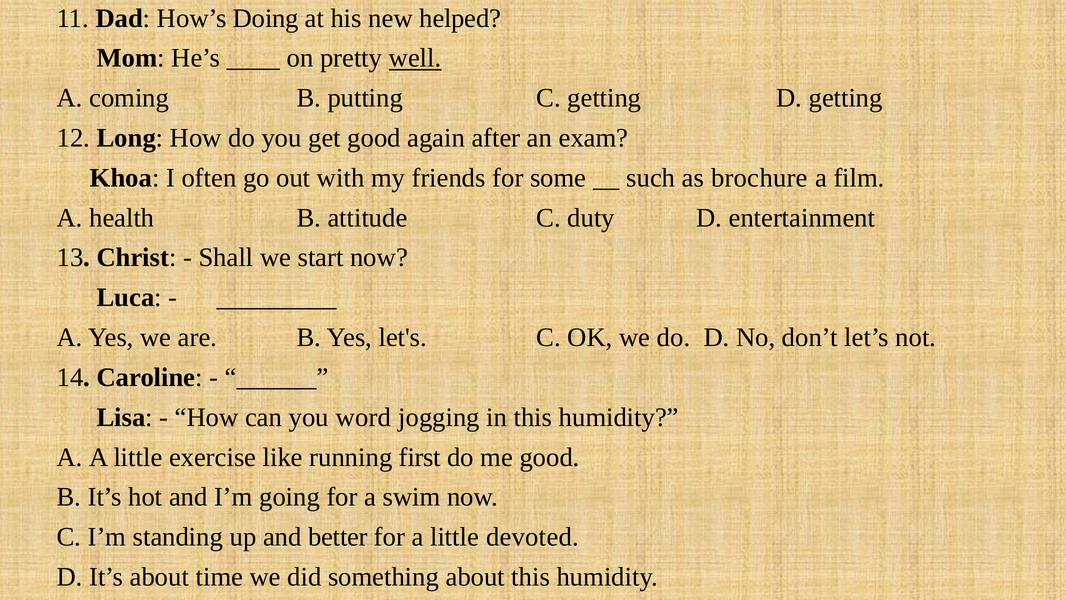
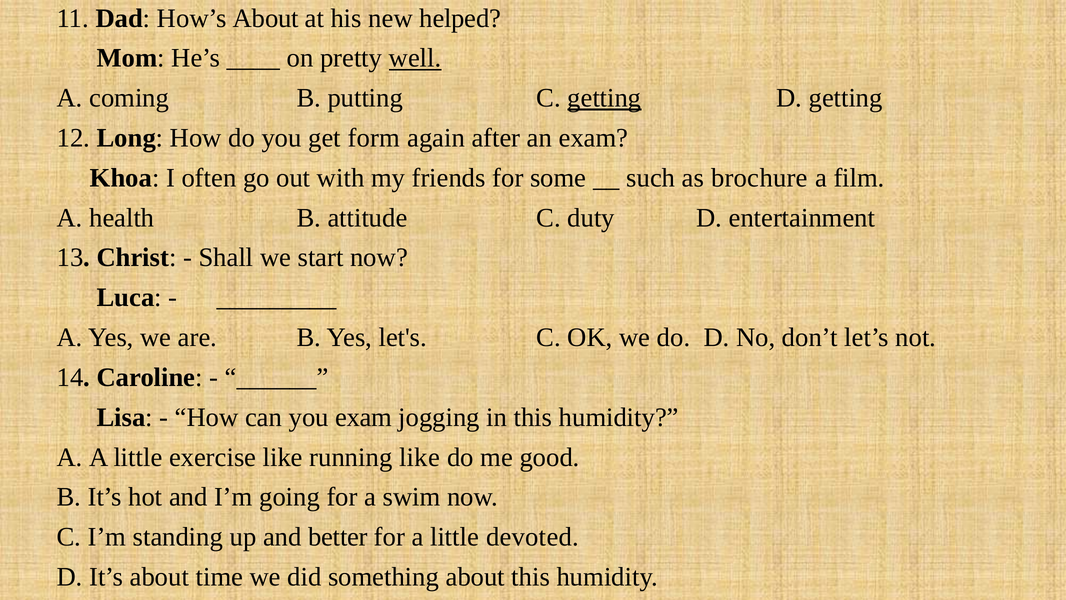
How’s Doing: Doing -> About
getting at (604, 98) underline: none -> present
get good: good -> form
you word: word -> exam
running first: first -> like
